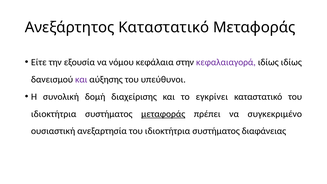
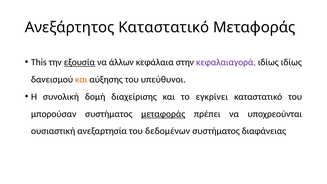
Είτε: Είτε -> This
εξουσία underline: none -> present
νόμου: νόμου -> άλλων
και at (81, 79) colour: purple -> orange
ιδιοκτήτρια at (54, 114): ιδιοκτήτρια -> μπορούσαν
συγκεκριμένο: συγκεκριμένο -> υποχρεούνται
ανεξαρτησία του ιδιοκτήτρια: ιδιοκτήτρια -> δεδομένων
